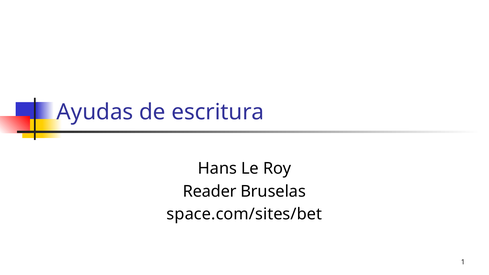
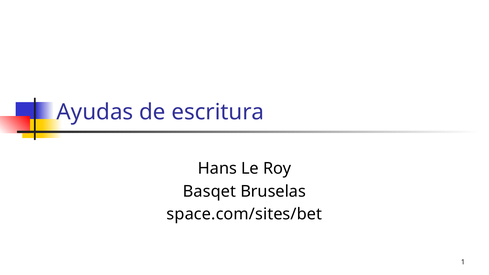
Reader: Reader -> Basqet
